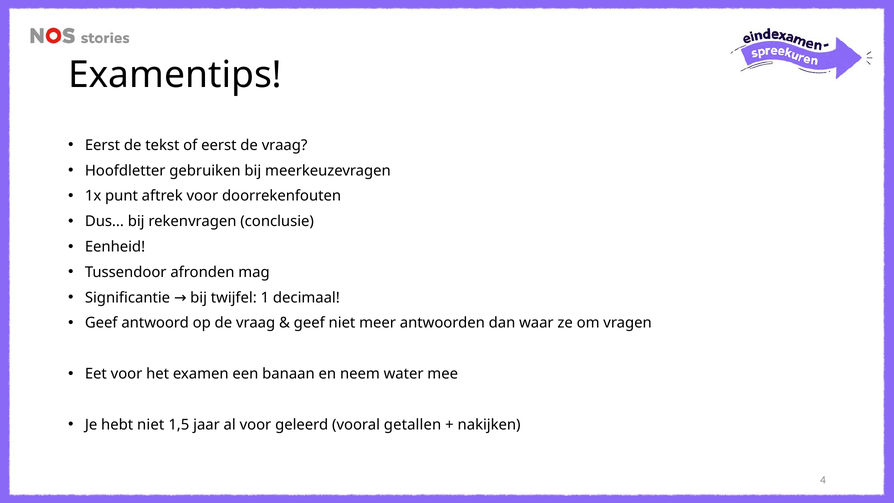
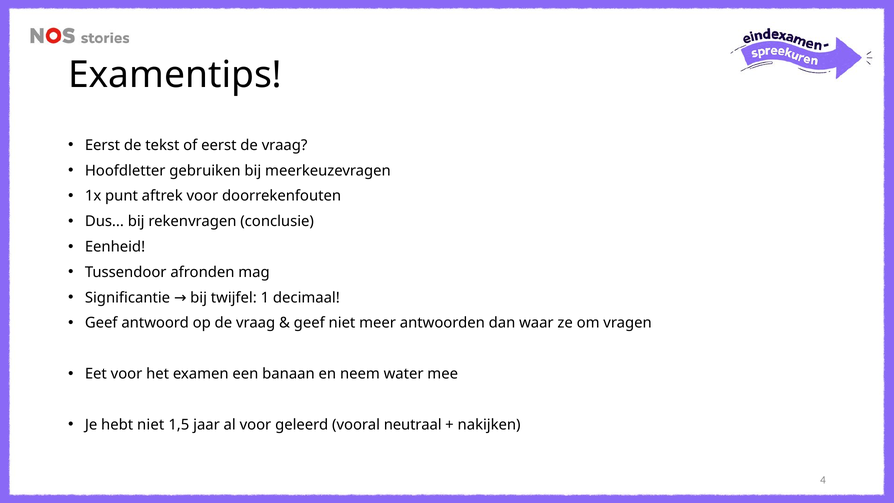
getallen: getallen -> neutraal
